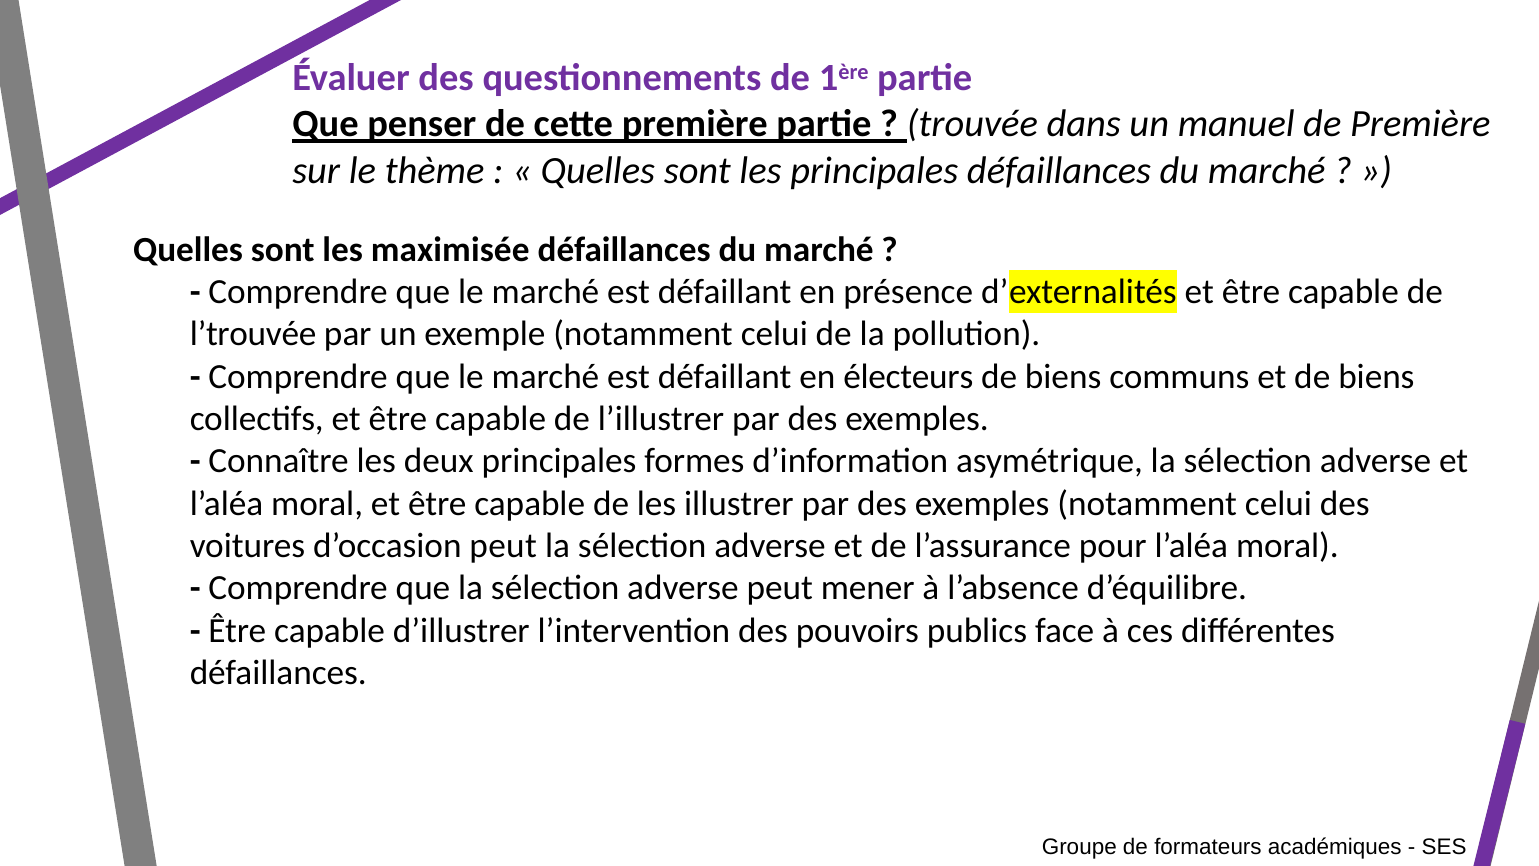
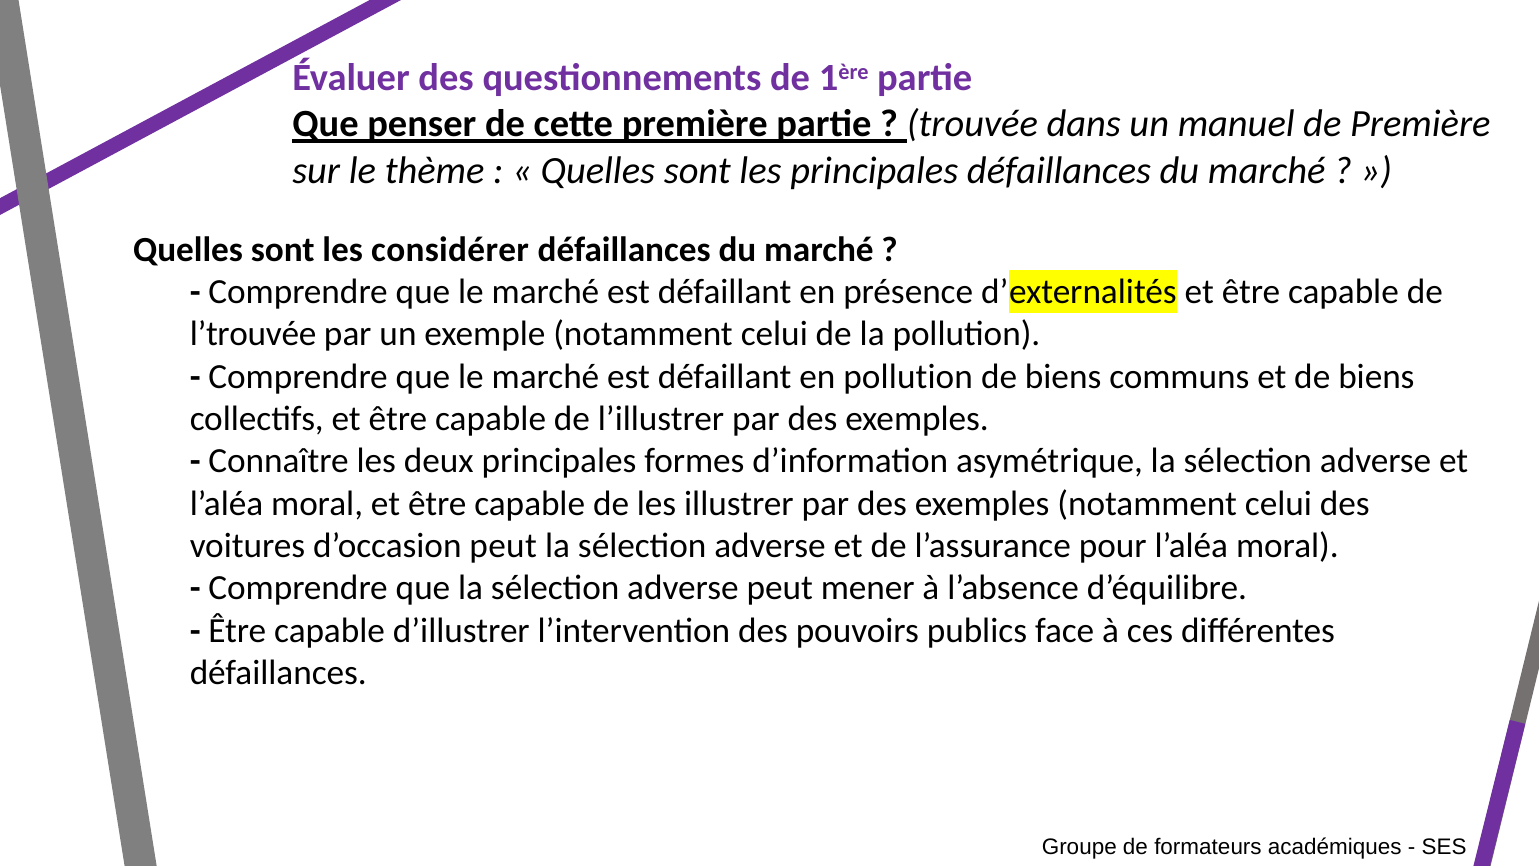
maximisée: maximisée -> considérer
en électeurs: électeurs -> pollution
